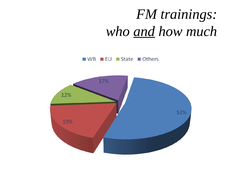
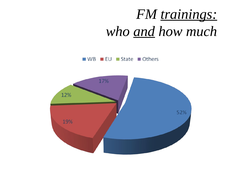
trainings underline: none -> present
